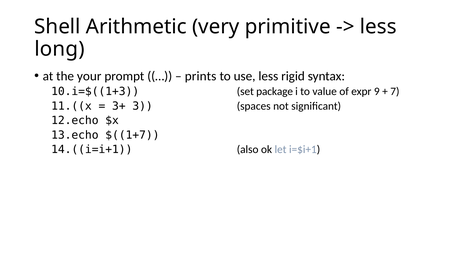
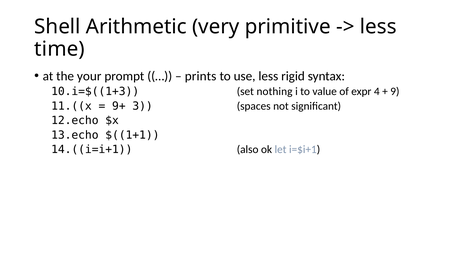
long: long -> time
package: package -> nothing
9: 9 -> 4
7: 7 -> 9
3+: 3+ -> 9+
$((1+7: $((1+7 -> $((1+1
